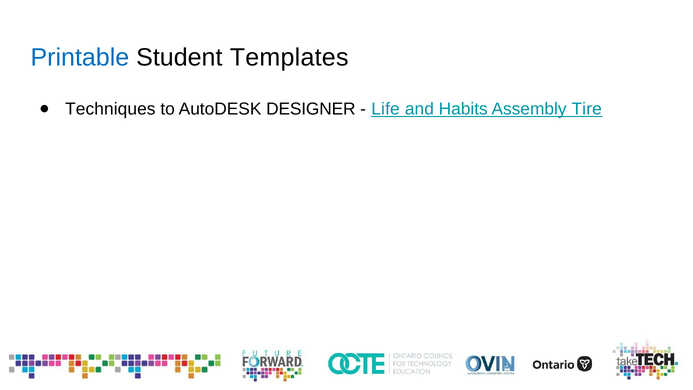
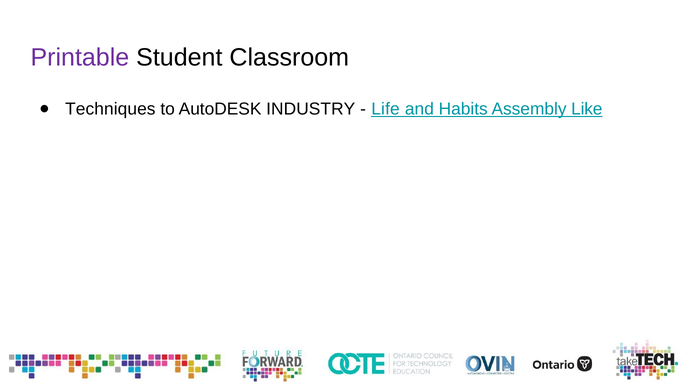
Printable colour: blue -> purple
Templates: Templates -> Classroom
DESIGNER: DESIGNER -> INDUSTRY
Tire: Tire -> Like
